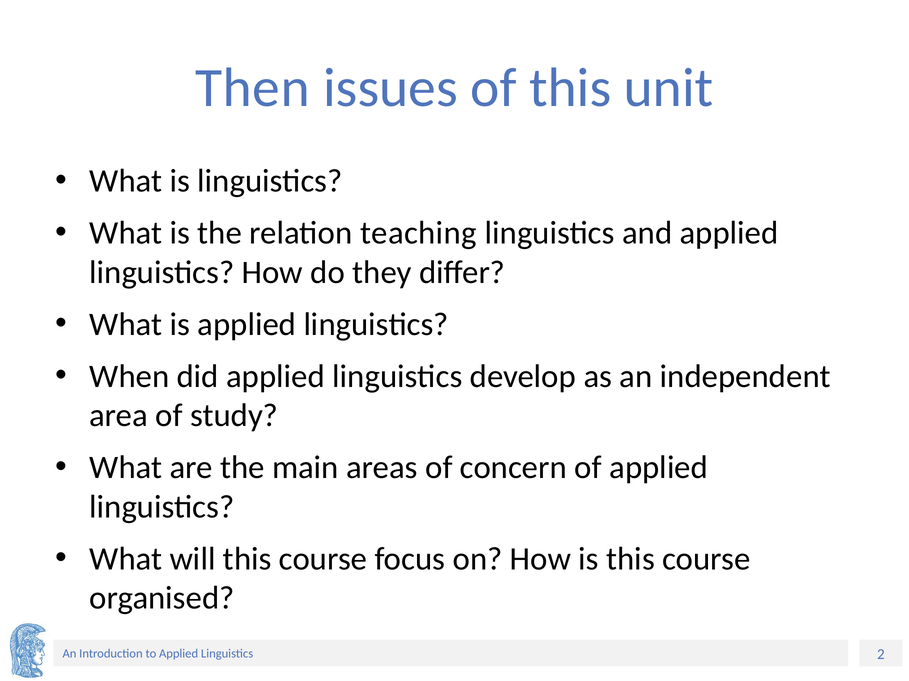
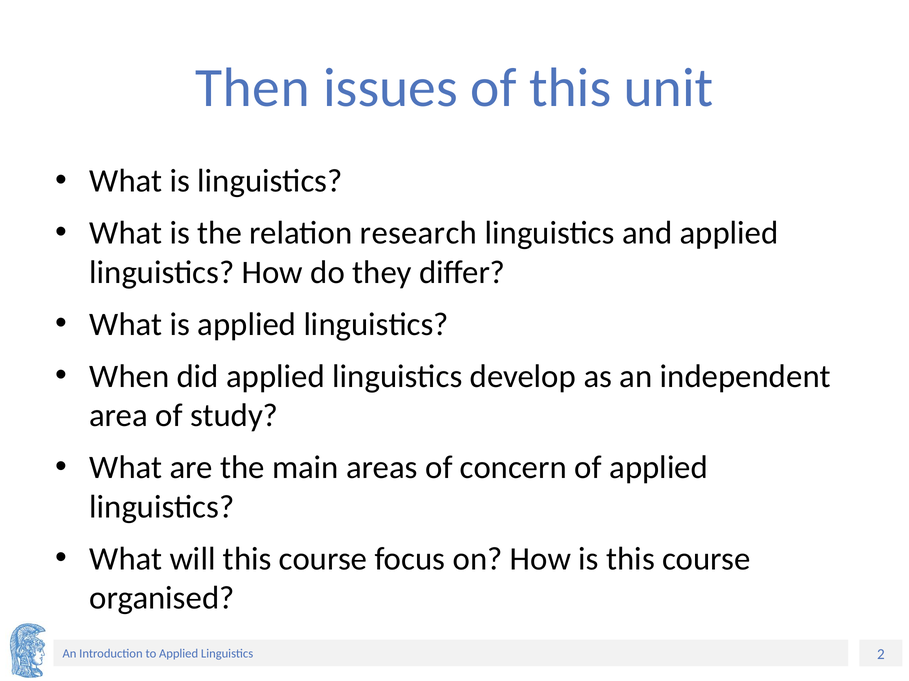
teaching: teaching -> research
